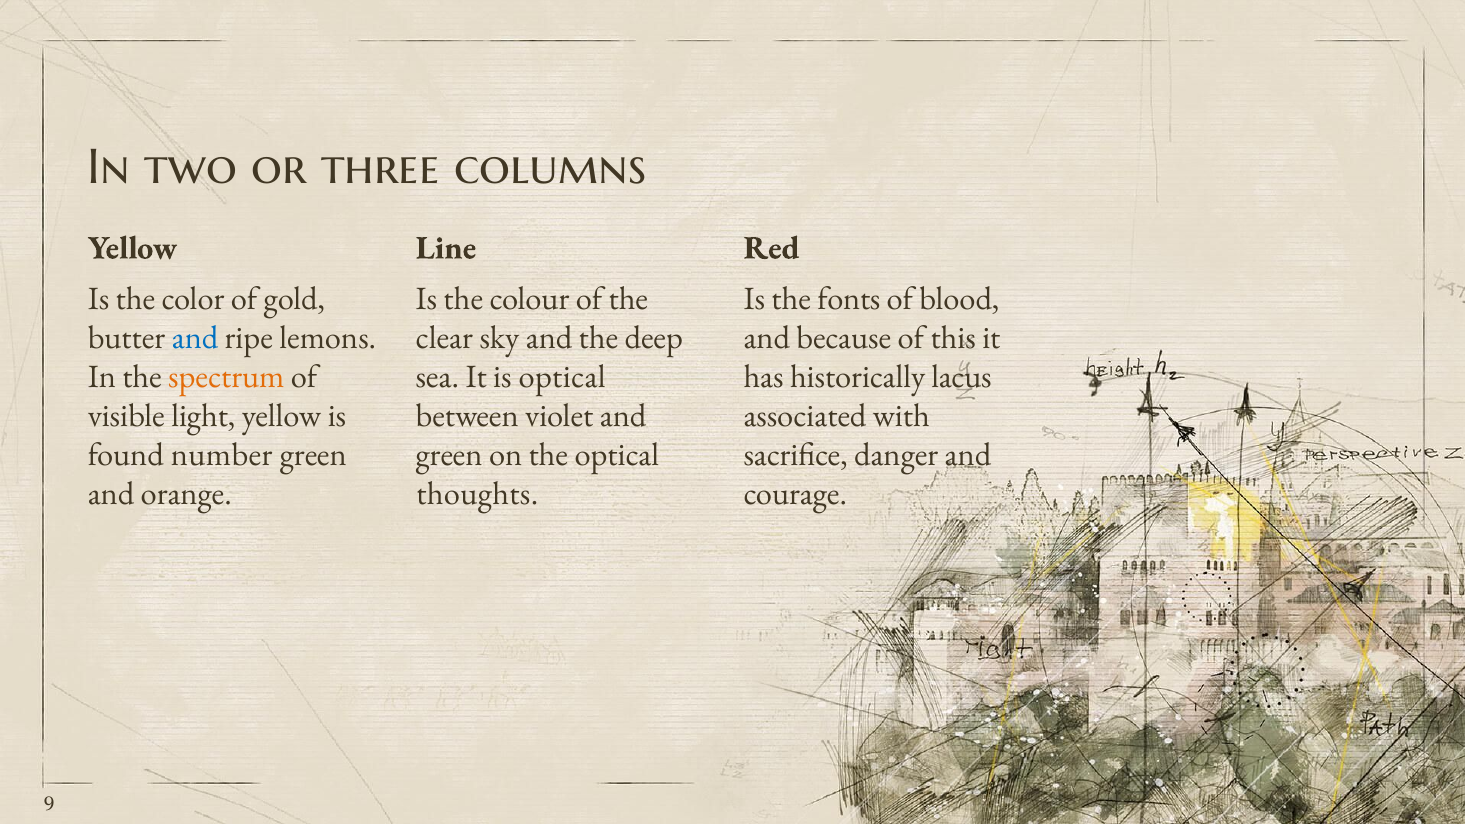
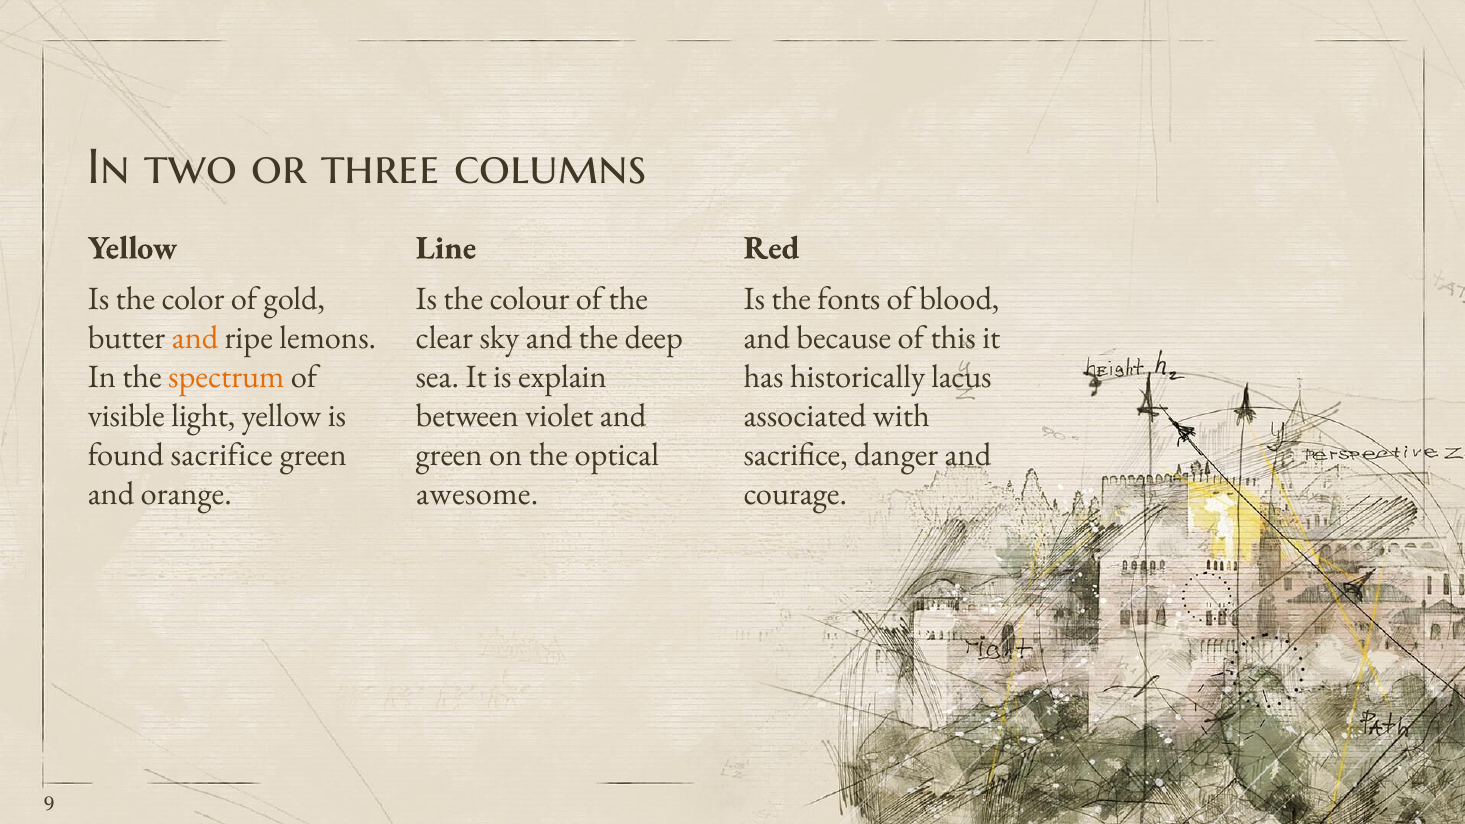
and at (195, 338) colour: blue -> orange
is optical: optical -> explain
found number: number -> sacrifice
thoughts: thoughts -> awesome
